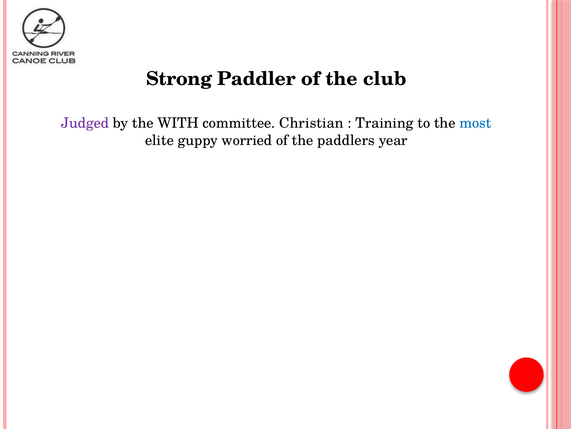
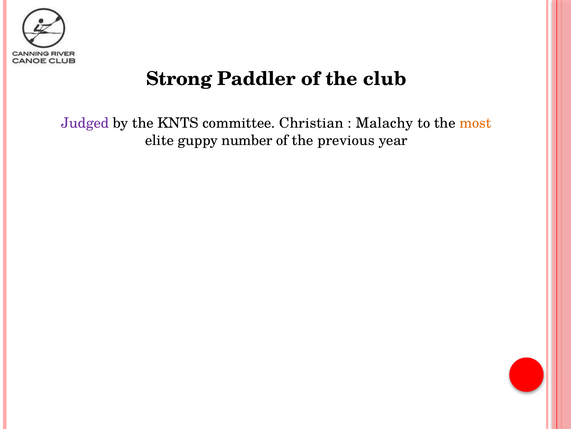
WITH: WITH -> KNTS
Training: Training -> Malachy
most colour: blue -> orange
worried: worried -> number
paddlers: paddlers -> previous
